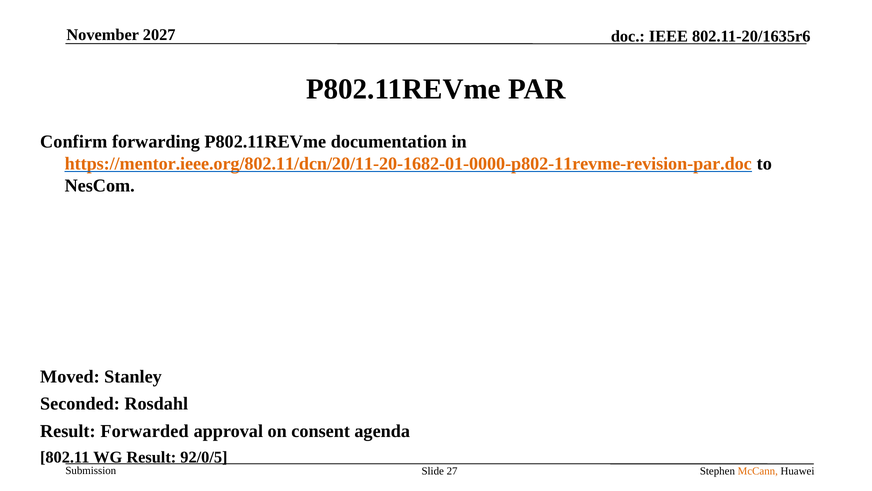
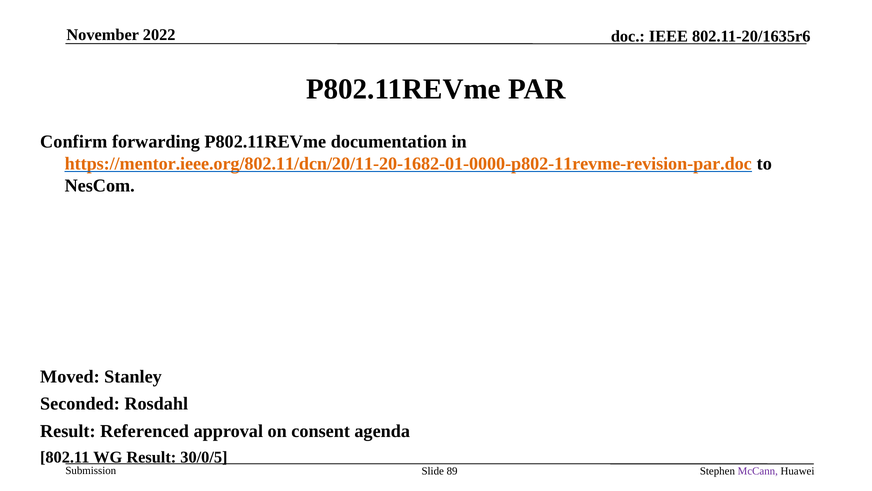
2027: 2027 -> 2022
Forwarded: Forwarded -> Referenced
92/0/5: 92/0/5 -> 30/0/5
27: 27 -> 89
McCann colour: orange -> purple
